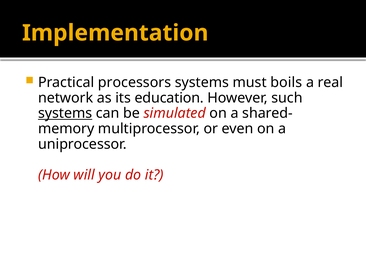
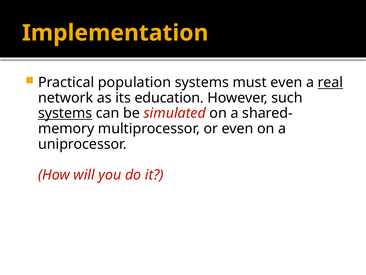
processors: processors -> population
must boils: boils -> even
real underline: none -> present
